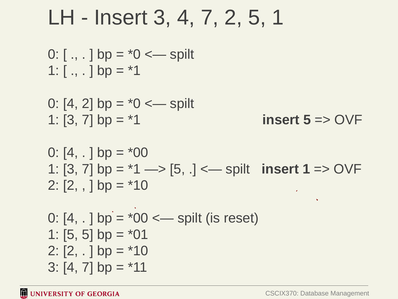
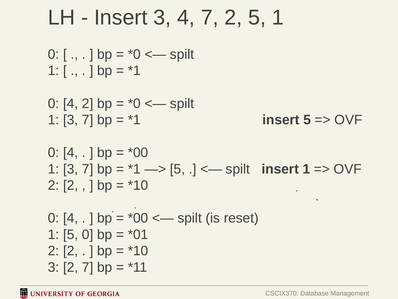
5 5: 5 -> 0
4 at (71, 267): 4 -> 2
